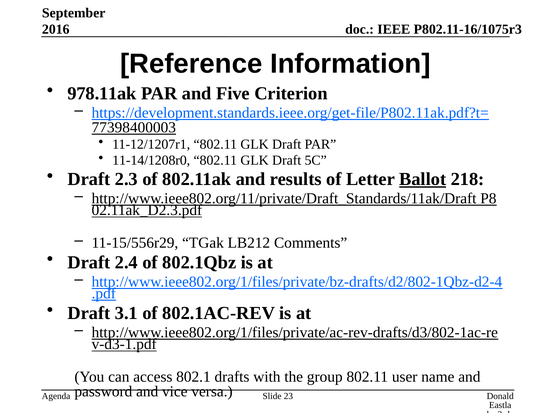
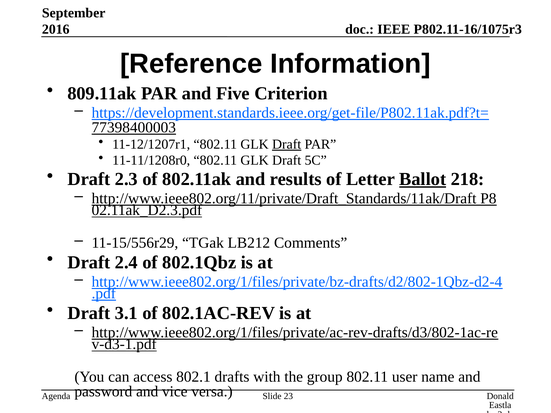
978.11ak: 978.11ak -> 809.11ak
Draft at (287, 144) underline: none -> present
11-14/1208r0: 11-14/1208r0 -> 11-11/1208r0
